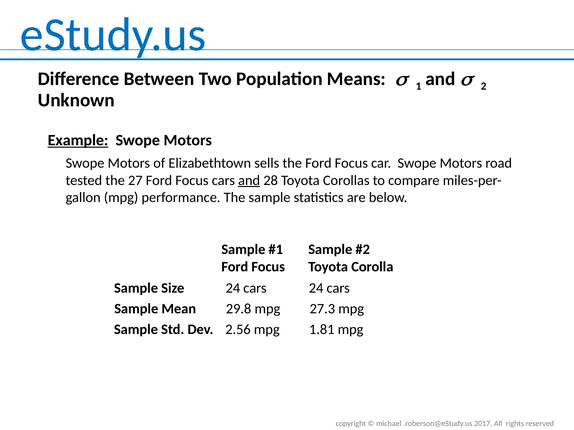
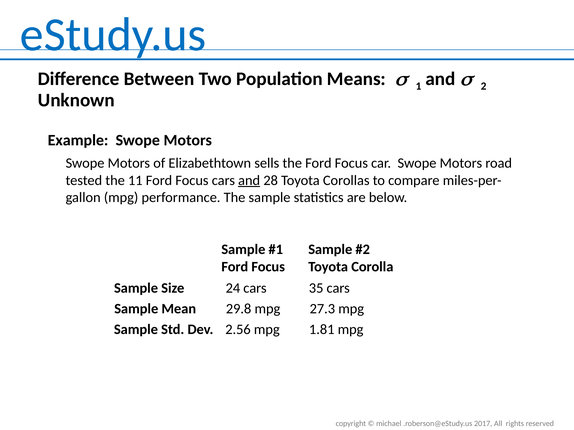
Example underline: present -> none
27: 27 -> 11
cars 24: 24 -> 35
